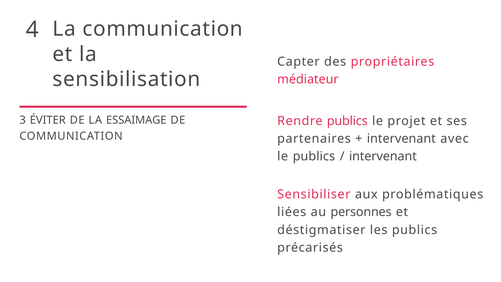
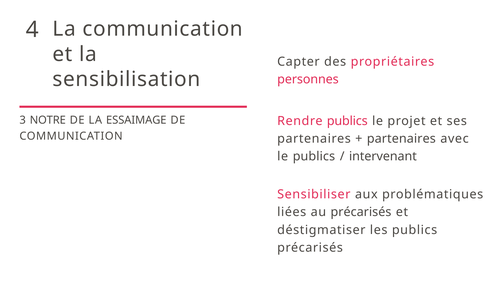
médiateur: médiateur -> personnes
ÉVITER: ÉVITER -> NOTRE
intervenant at (401, 139): intervenant -> partenaires
au personnes: personnes -> précarisés
